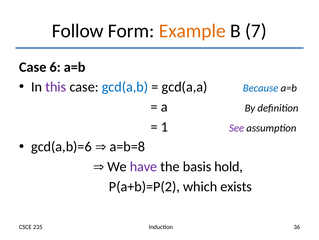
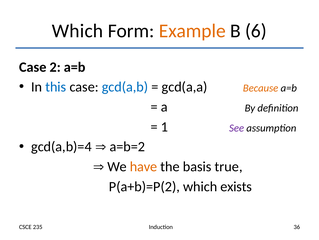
Follow at (78, 31): Follow -> Which
7: 7 -> 6
6: 6 -> 2
this colour: purple -> blue
Because colour: blue -> orange
gcd(a,b)=6: gcd(a,b)=6 -> gcd(a,b)=4
a=b=8: a=b=8 -> a=b=2
have colour: purple -> orange
hold: hold -> true
